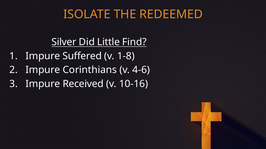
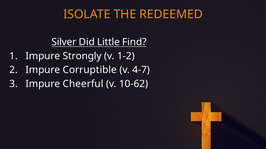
Suffered: Suffered -> Strongly
1-8: 1-8 -> 1-2
Corinthians: Corinthians -> Corruptible
4-6: 4-6 -> 4-7
Received: Received -> Cheerful
10-16: 10-16 -> 10-62
